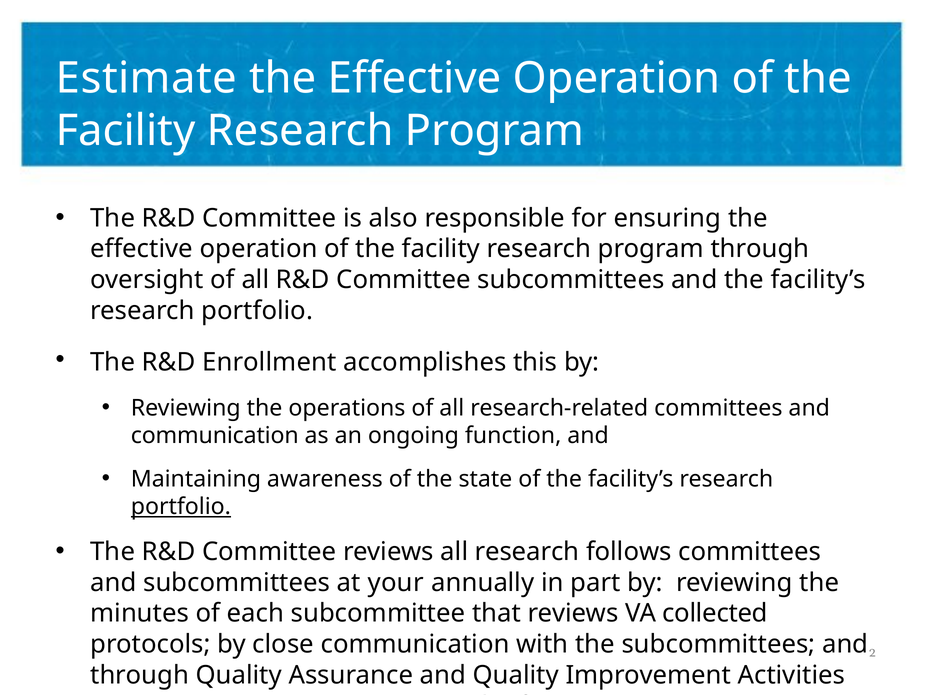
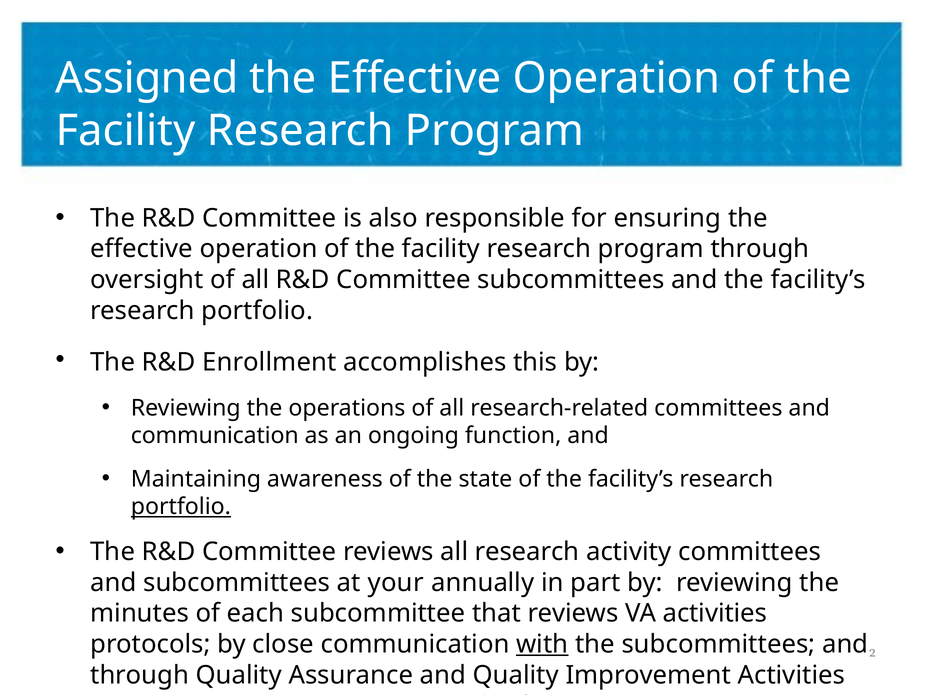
Estimate: Estimate -> Assigned
follows: follows -> activity
VA collected: collected -> activities
with underline: none -> present
